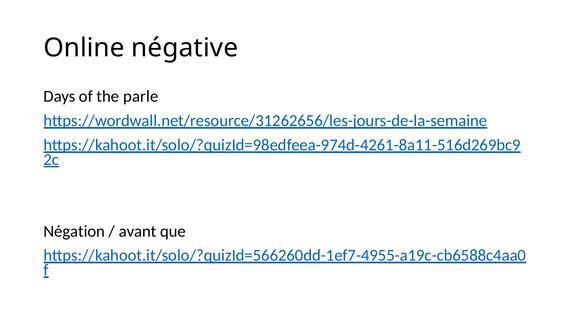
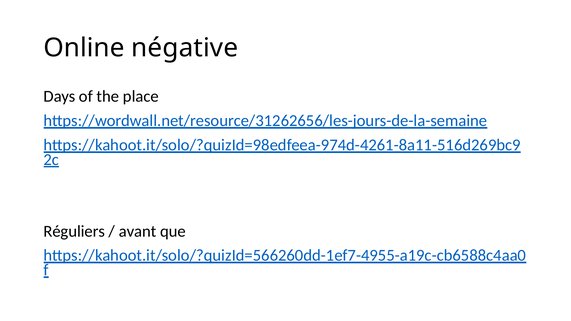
parle: parle -> place
Négation: Négation -> Réguliers
